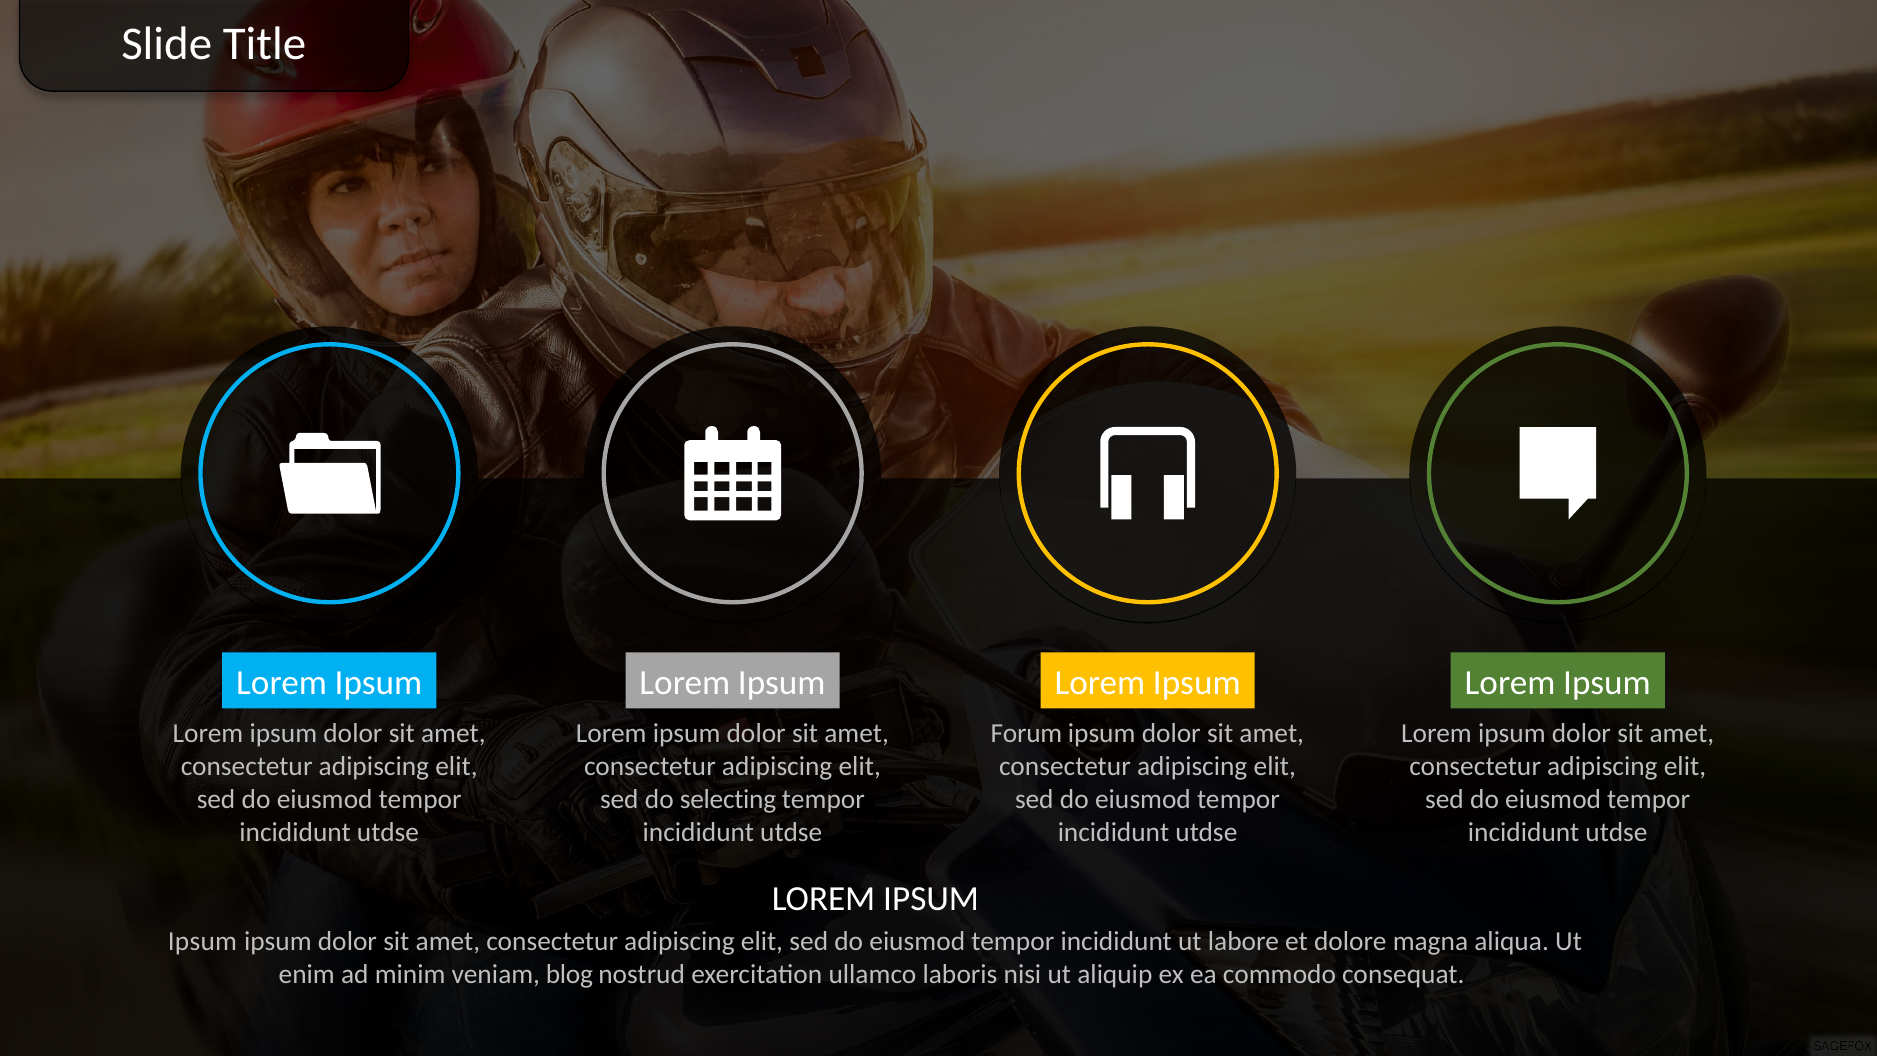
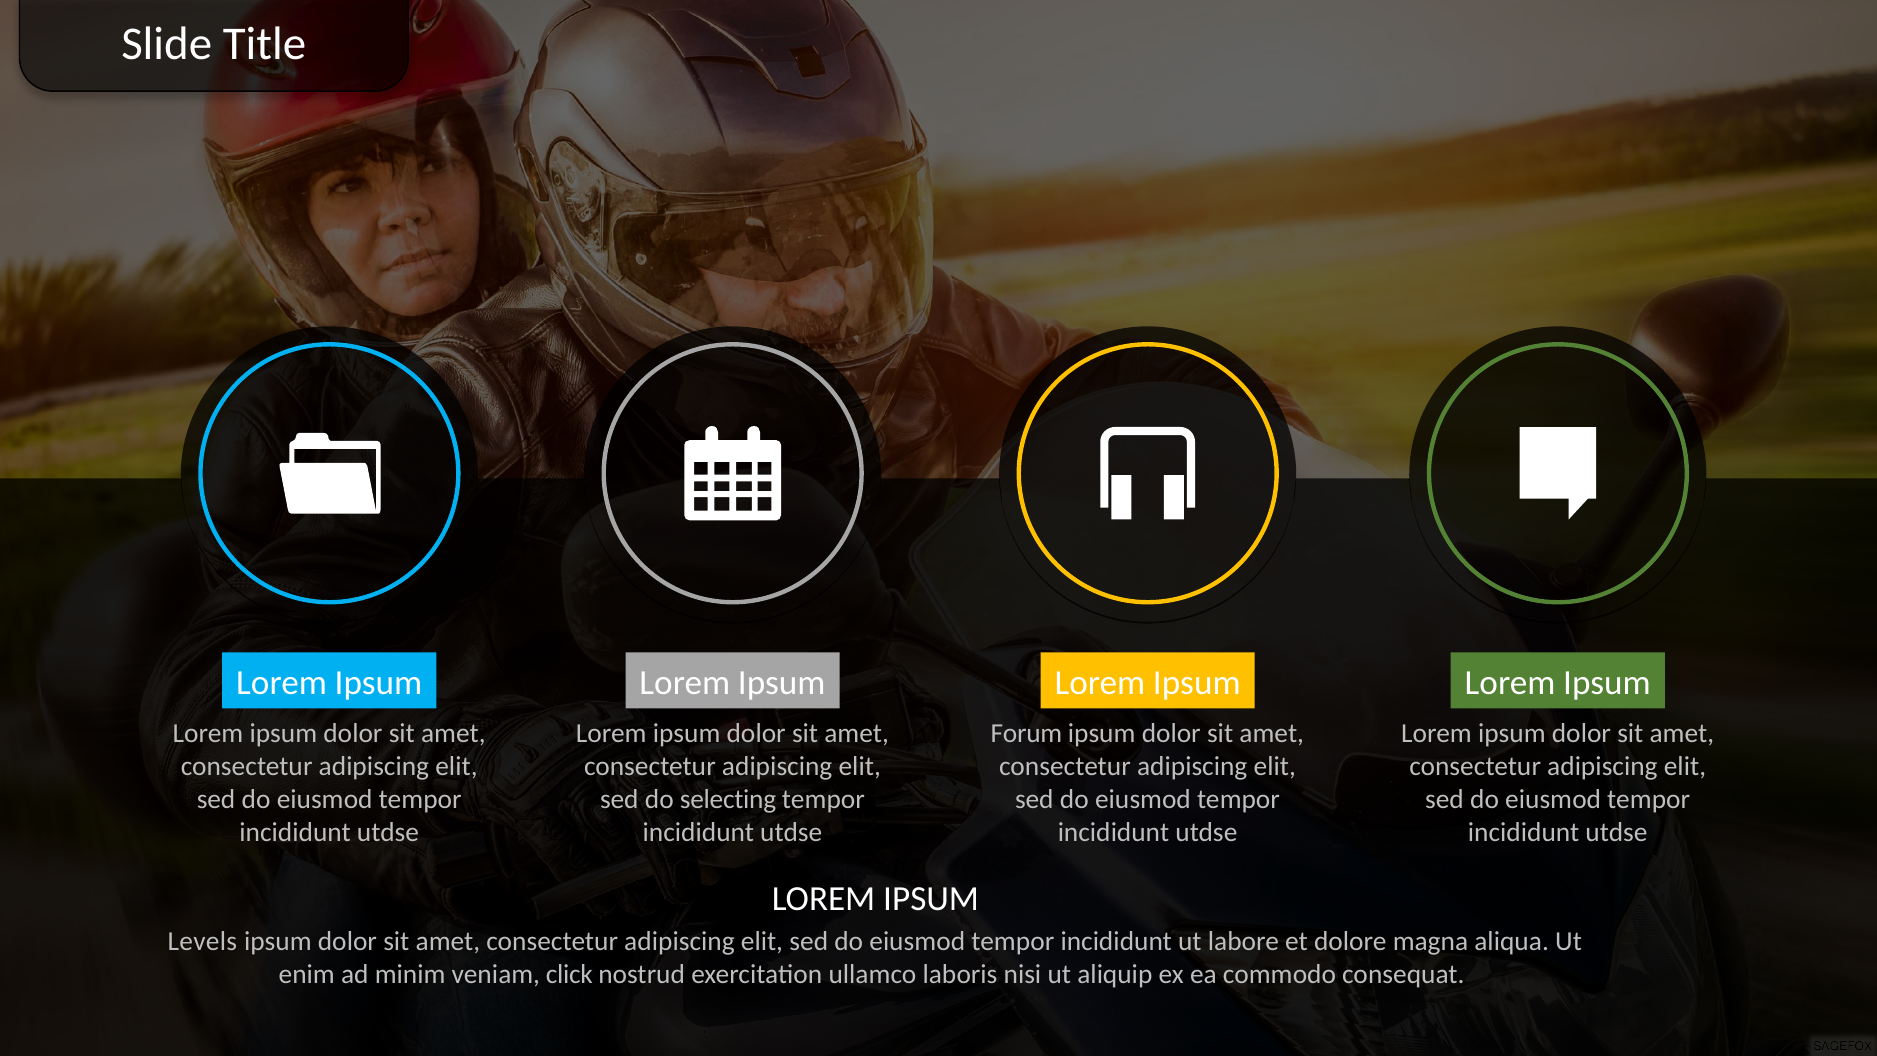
Ipsum at (202, 941): Ipsum -> Levels
blog: blog -> click
